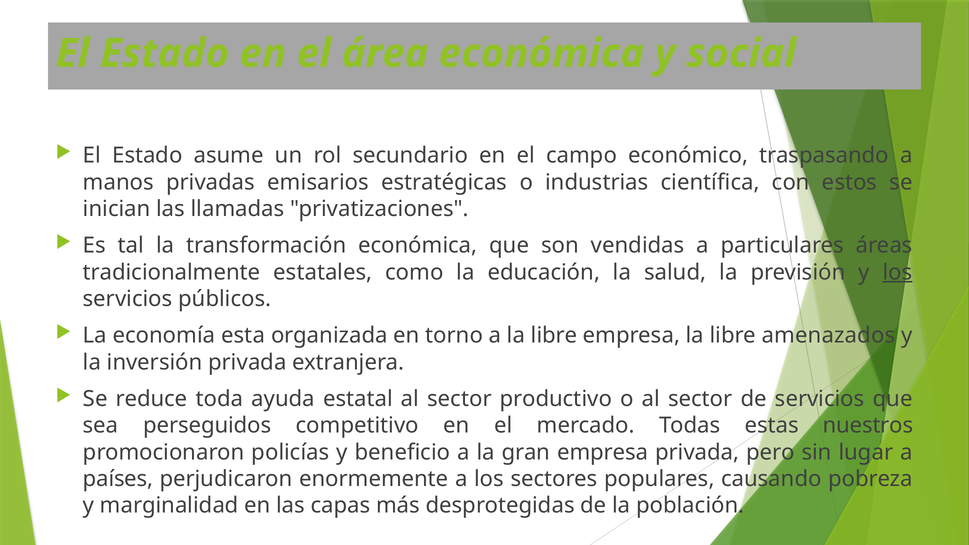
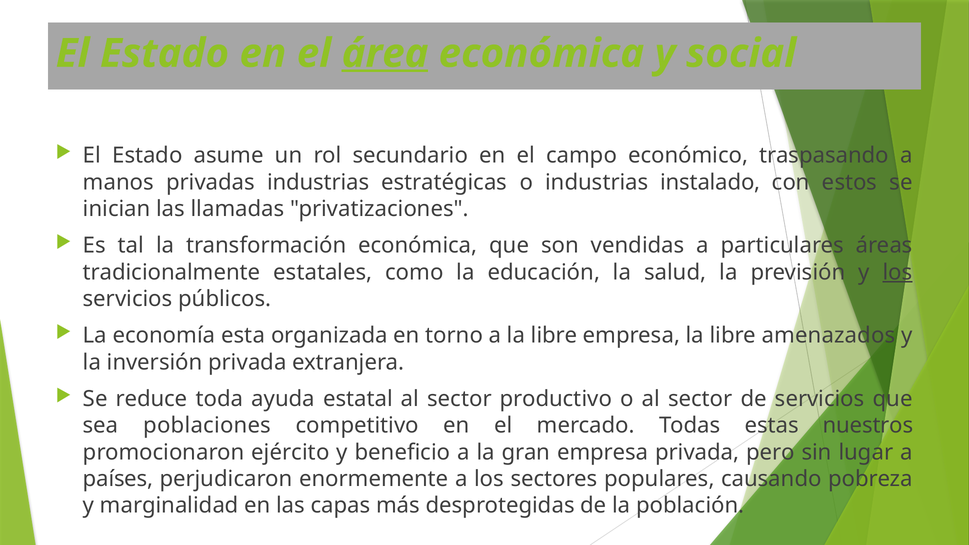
área underline: none -> present
privadas emisarios: emisarios -> industrias
científica: científica -> instalado
perseguidos: perseguidos -> poblaciones
policías: policías -> ejército
